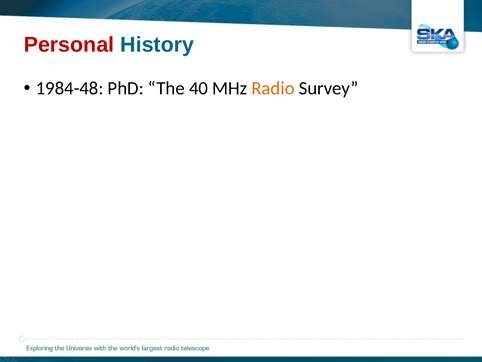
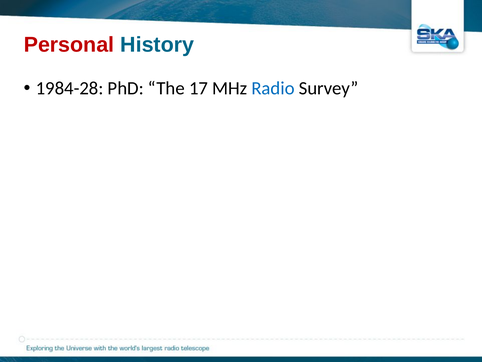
1984-48: 1984-48 -> 1984-28
40: 40 -> 17
Radio colour: orange -> blue
